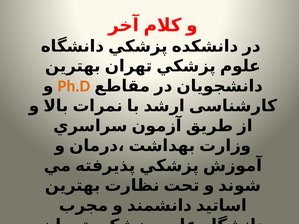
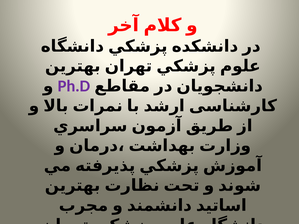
Ph.D colour: orange -> purple
